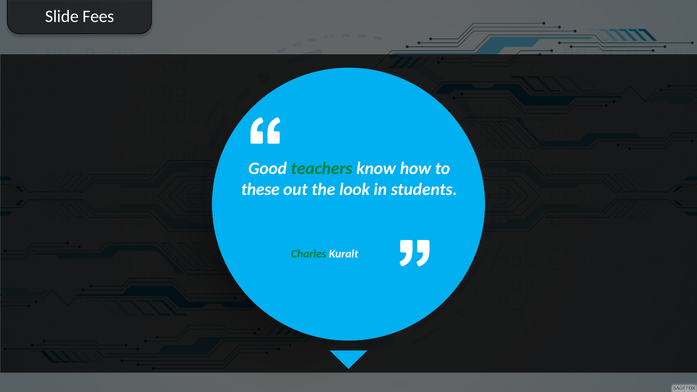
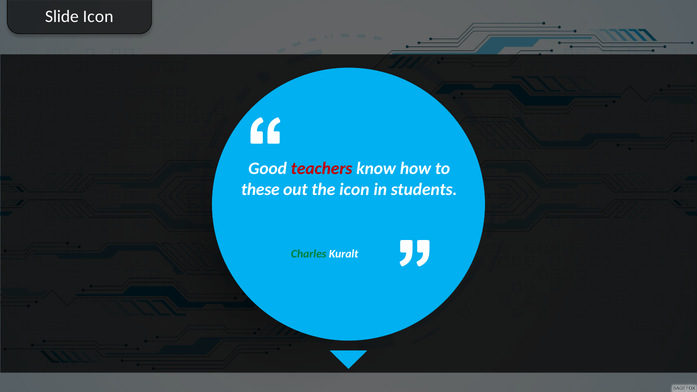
Slide Fees: Fees -> Icon
teachers colour: green -> red
the look: look -> icon
